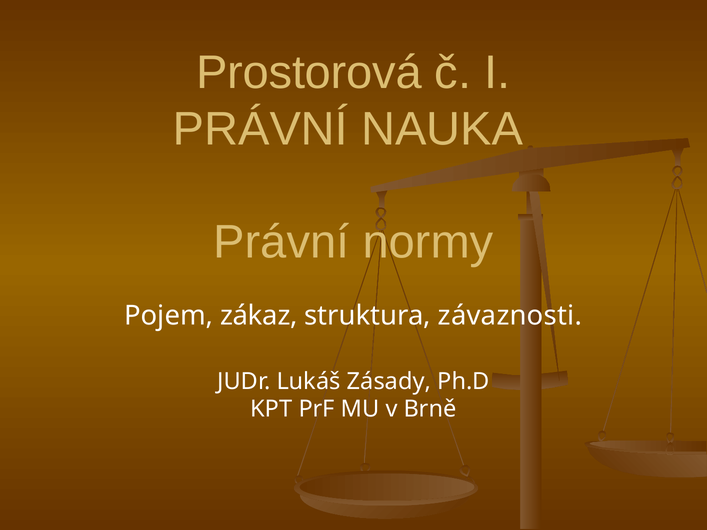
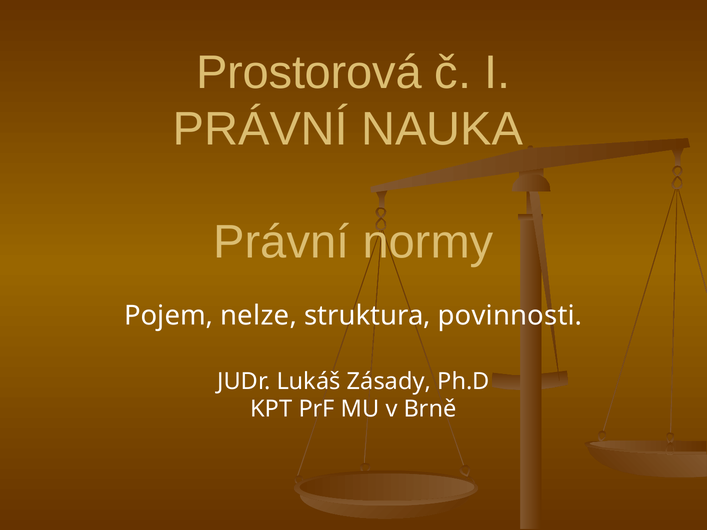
zákaz: zákaz -> nelze
závaznosti: závaznosti -> povinnosti
